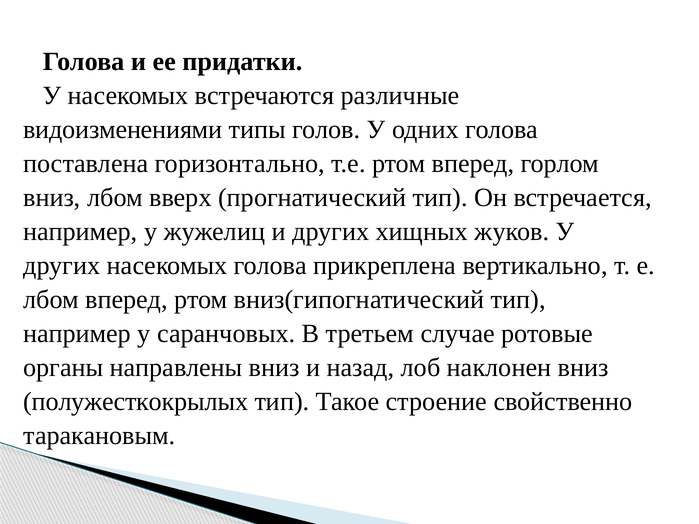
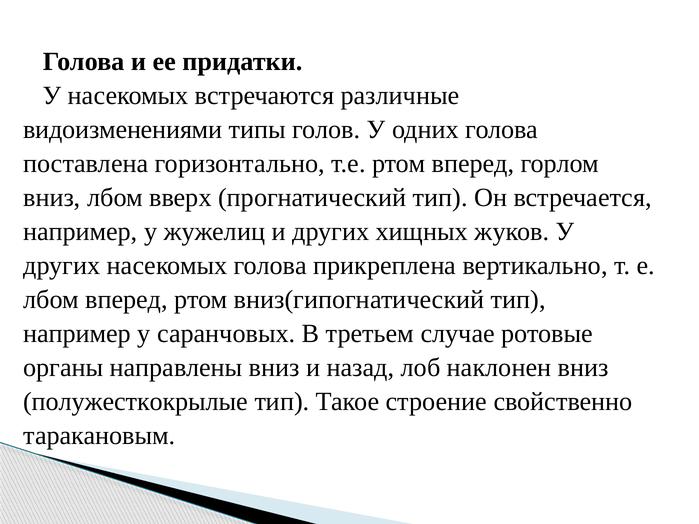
полужесткокрылых: полужесткокрылых -> полужесткокрылые
